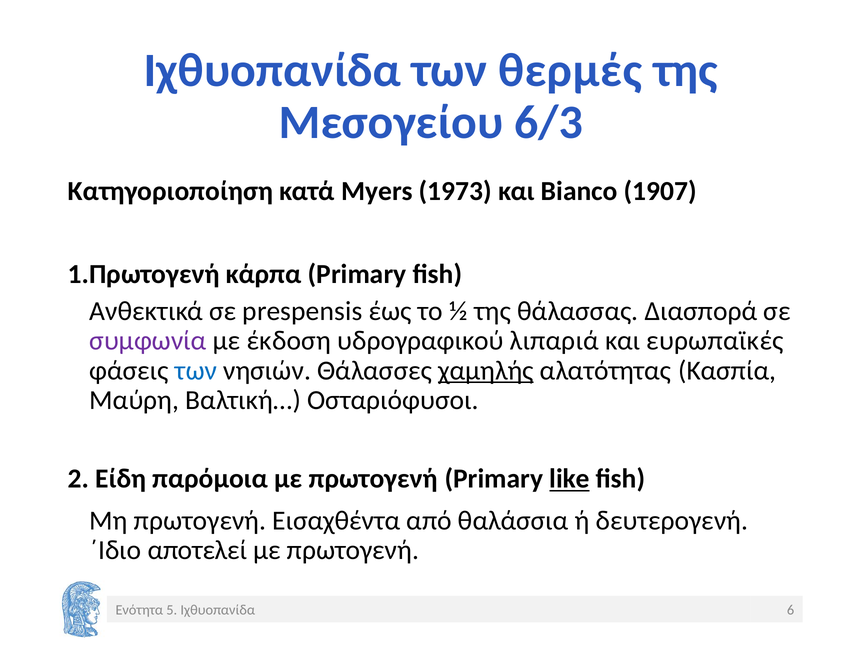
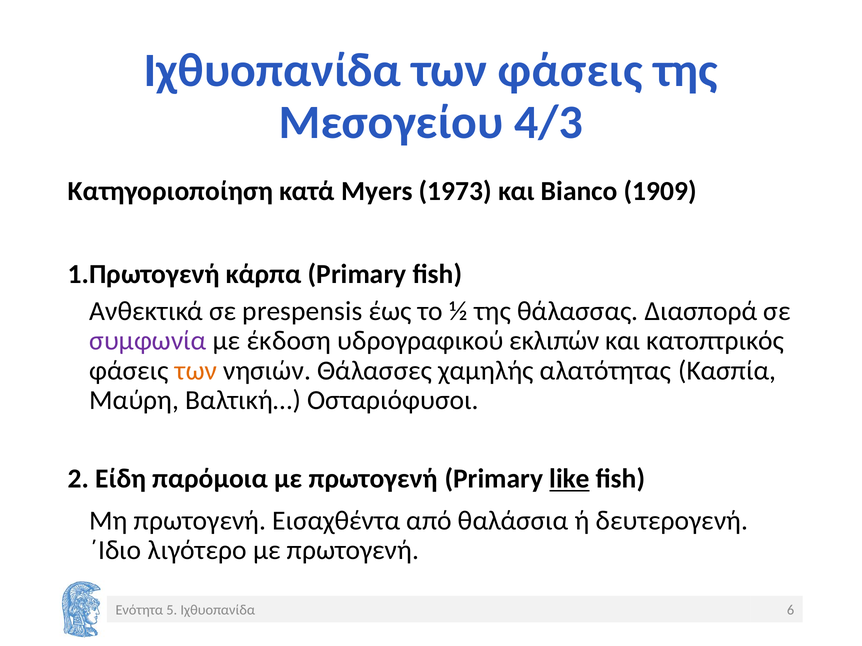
των θερμές: θερμές -> φάσεις
6/3: 6/3 -> 4/3
1907: 1907 -> 1909
λιπαριά: λιπαριά -> εκλιπών
ευρωπαϊκές: ευρωπαϊκές -> κατοπτρικός
των at (196, 371) colour: blue -> orange
χαμηλής underline: present -> none
αποτελεί: αποτελεί -> λιγότερο
